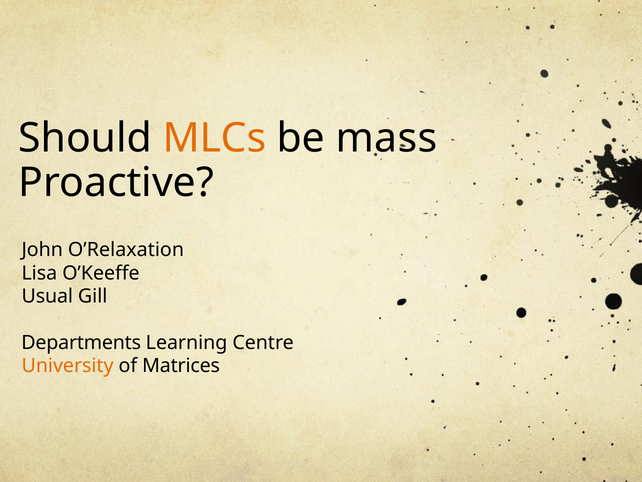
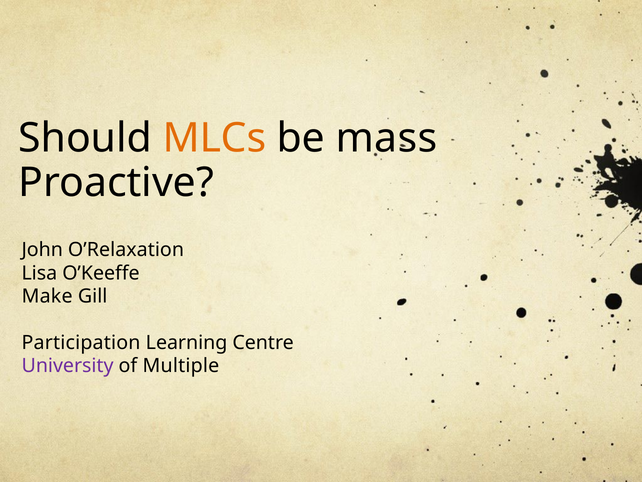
Usual: Usual -> Make
Departments: Departments -> Participation
University colour: orange -> purple
Matrices: Matrices -> Multiple
